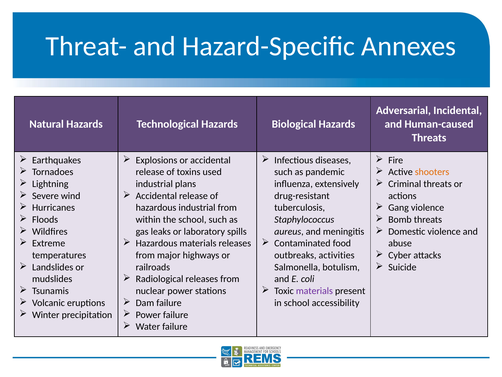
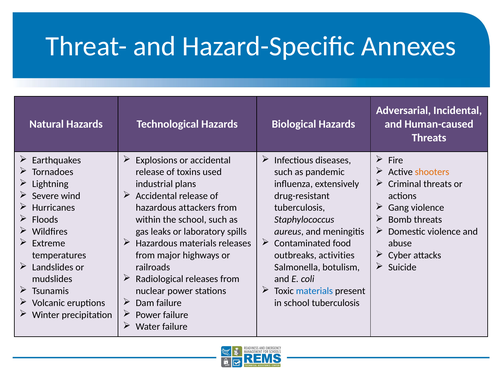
hazardous industrial: industrial -> attackers
materials at (314, 291) colour: purple -> blue
school accessibility: accessibility -> tuberculosis
